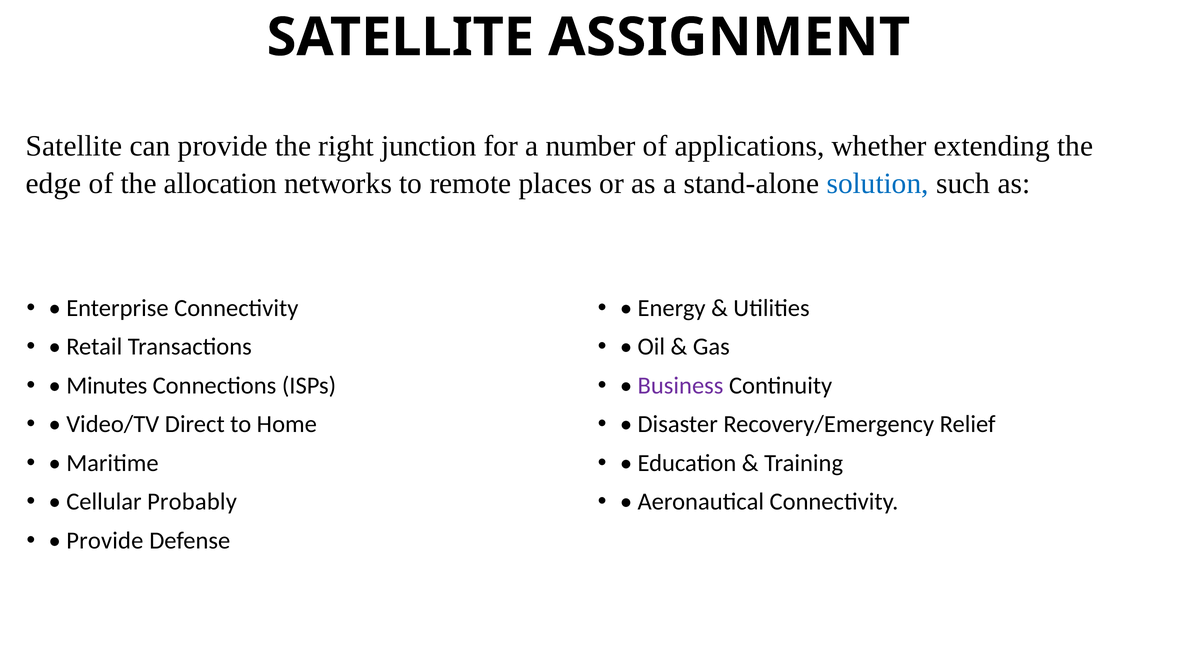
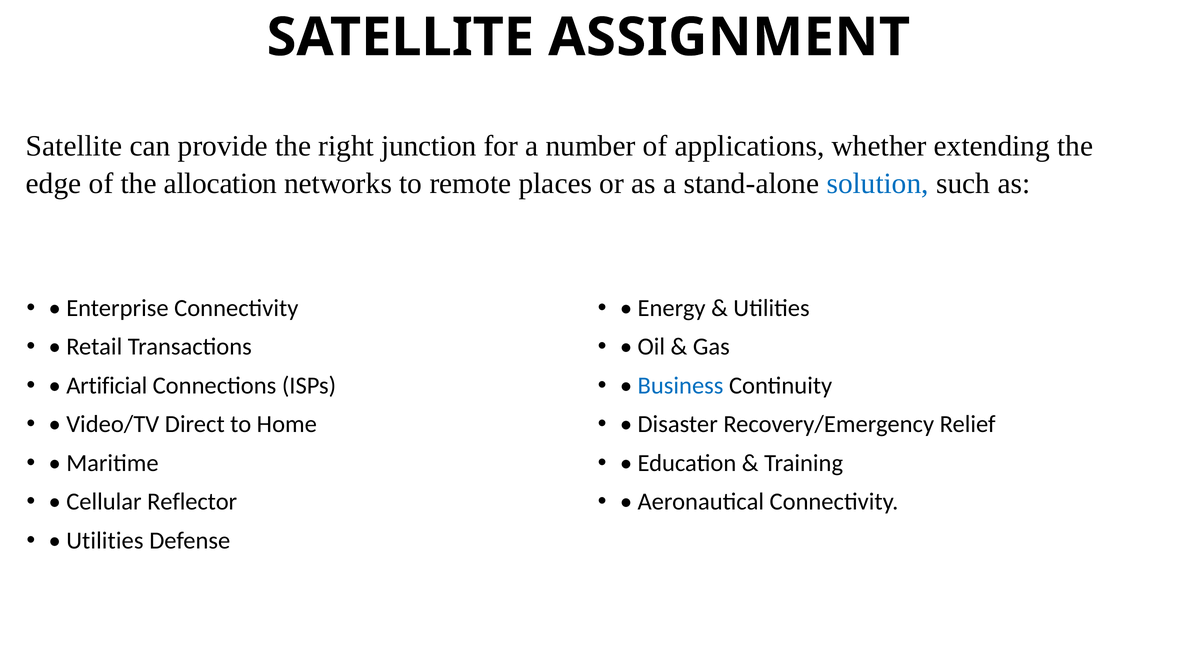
Minutes: Minutes -> Artificial
Business colour: purple -> blue
Probably: Probably -> Reflector
Provide at (105, 541): Provide -> Utilities
